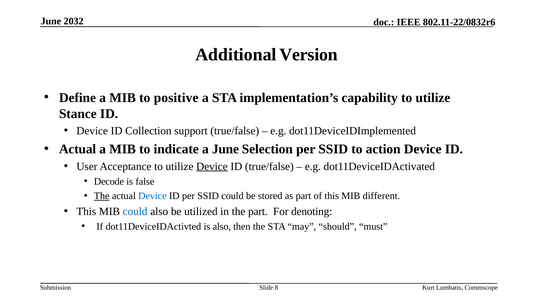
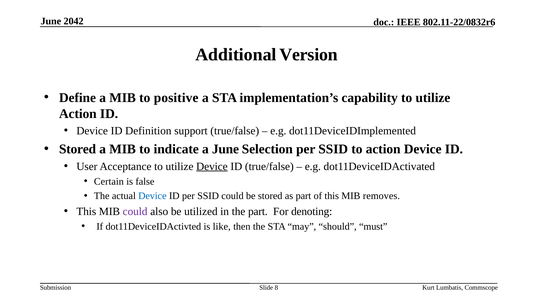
2032: 2032 -> 2042
Stance at (78, 114): Stance -> Action
Collection: Collection -> Definition
Actual at (78, 149): Actual -> Stored
Decode: Decode -> Certain
The at (102, 196) underline: present -> none
different: different -> removes
could at (135, 211) colour: blue -> purple
is also: also -> like
